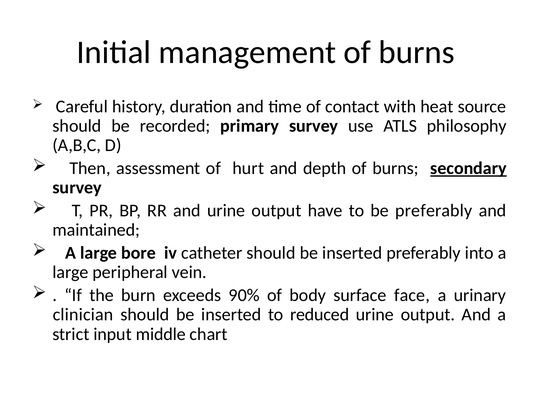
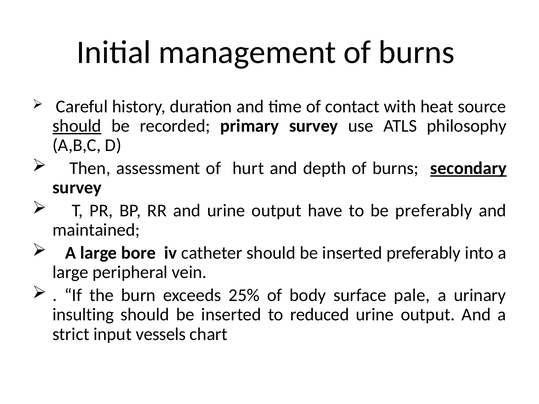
should at (77, 126) underline: none -> present
90%: 90% -> 25%
face: face -> pale
clinician: clinician -> insulting
middle: middle -> vessels
